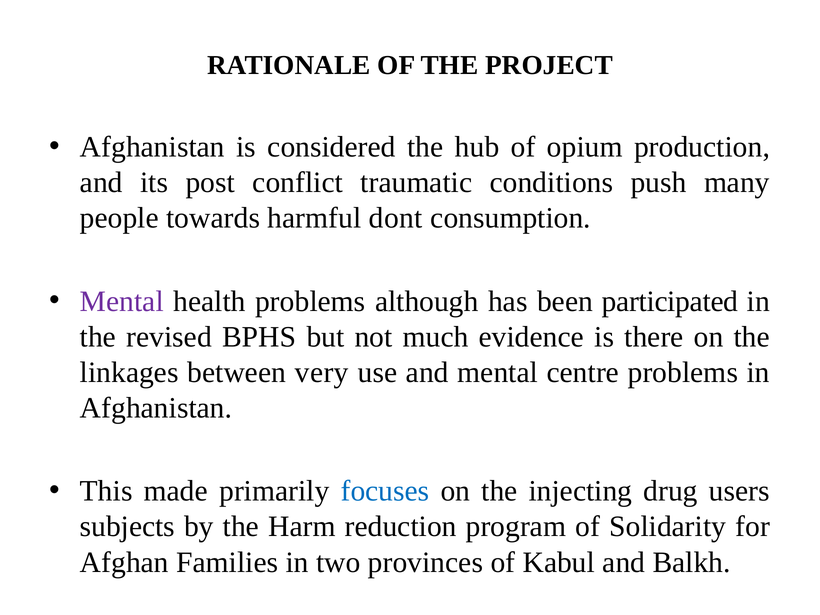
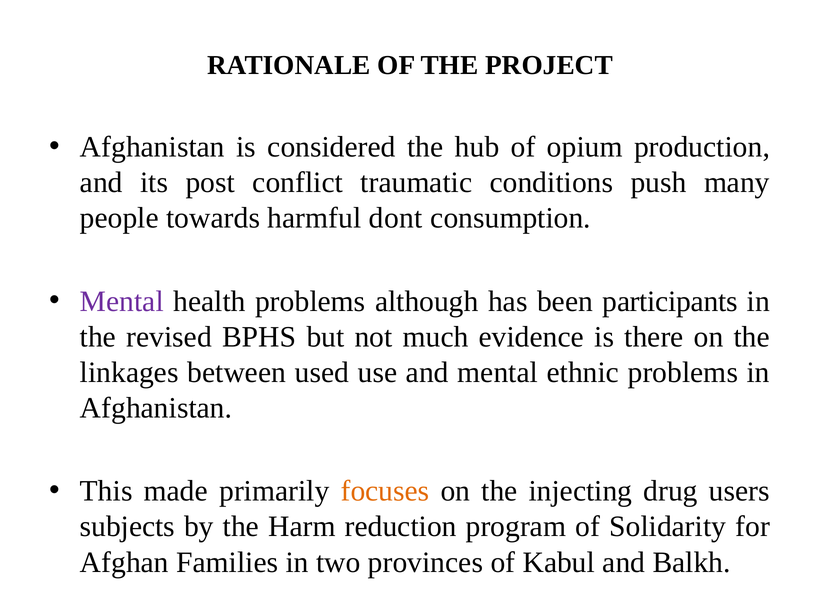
participated: participated -> participants
very: very -> used
centre: centre -> ethnic
focuses colour: blue -> orange
